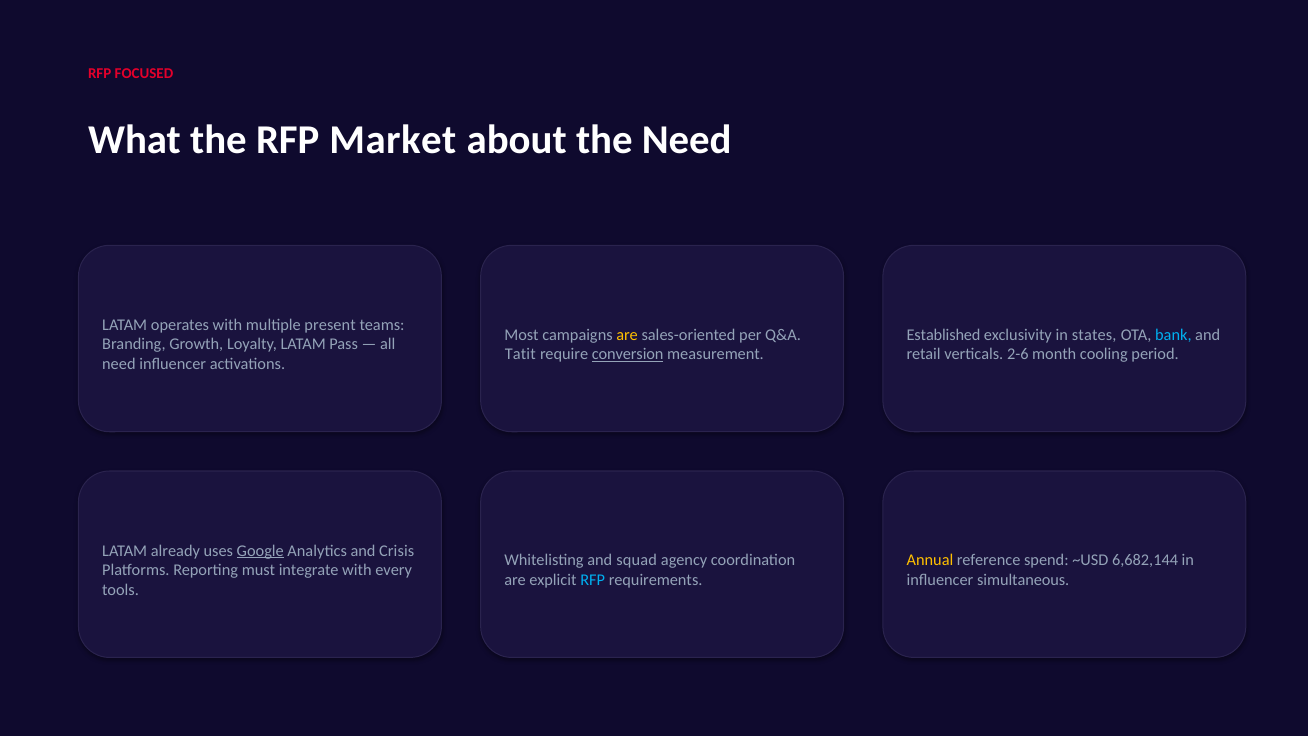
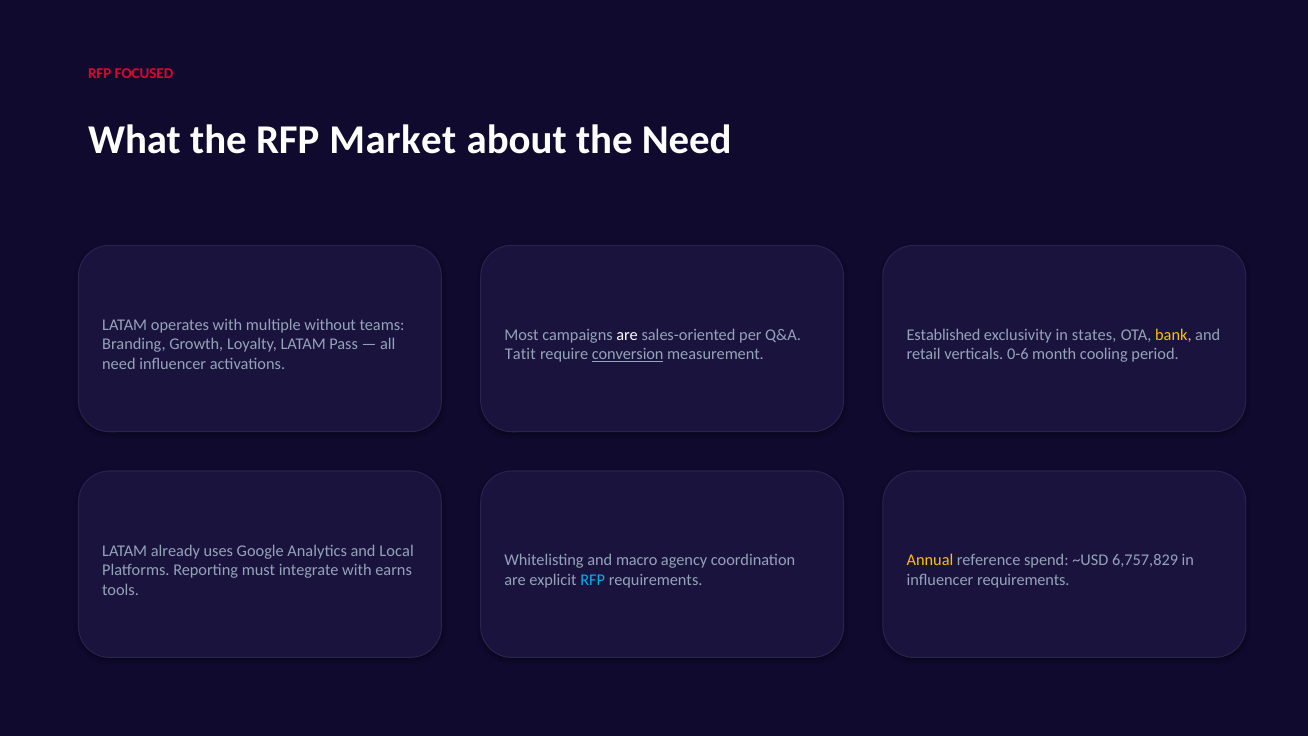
present: present -> without
are at (627, 335) colour: yellow -> white
bank colour: light blue -> yellow
2-6: 2-6 -> 0-6
Google underline: present -> none
Crisis: Crisis -> Local
squad: squad -> macro
6,682,144: 6,682,144 -> 6,757,829
every: every -> earns
influencer simultaneous: simultaneous -> requirements
